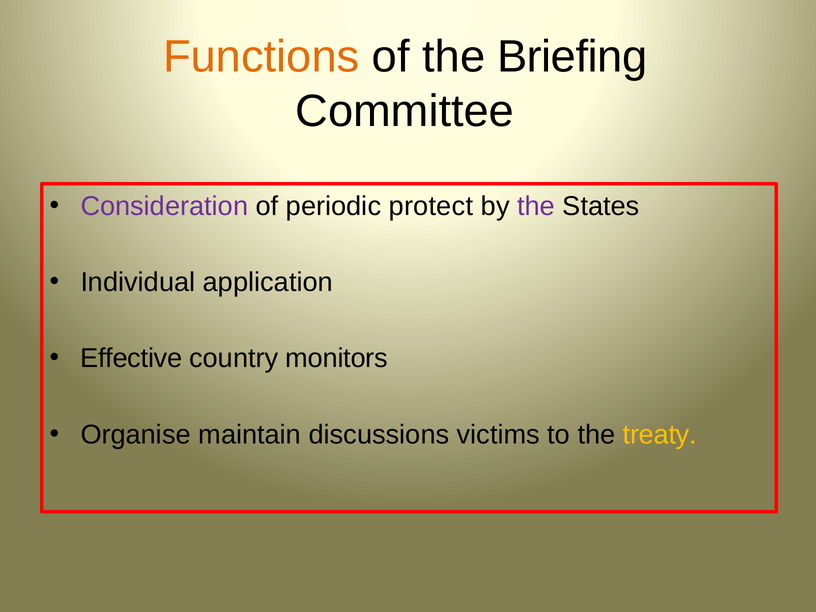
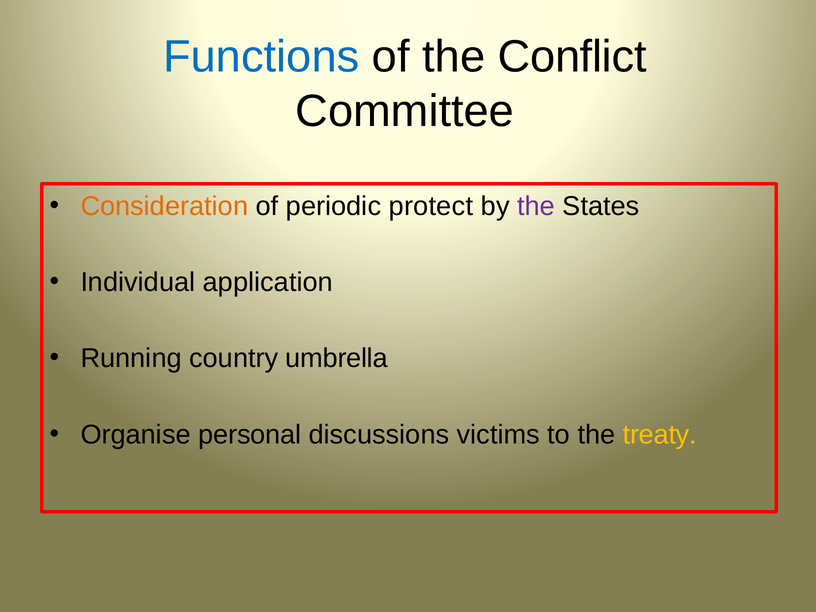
Functions colour: orange -> blue
Briefing: Briefing -> Conflict
Consideration colour: purple -> orange
Effective: Effective -> Running
monitors: monitors -> umbrella
maintain: maintain -> personal
